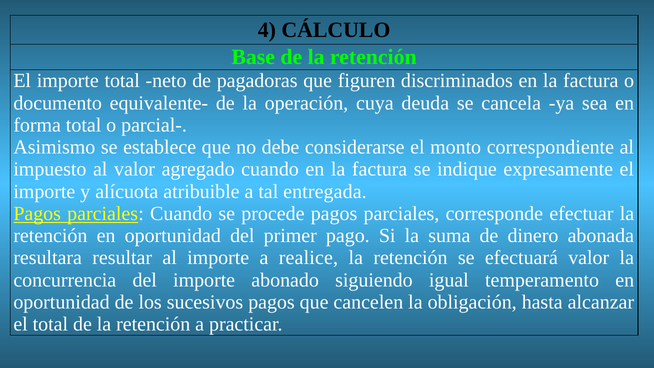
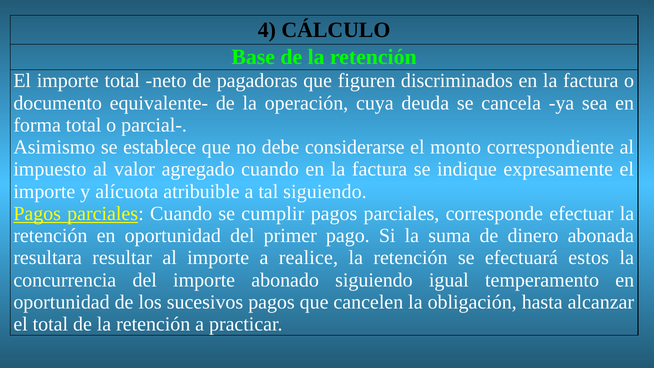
tal entregada: entregada -> siguiendo
procede: procede -> cumplir
efectuará valor: valor -> estos
